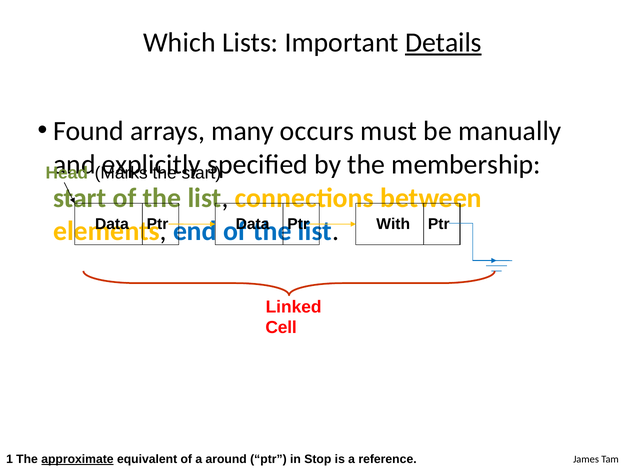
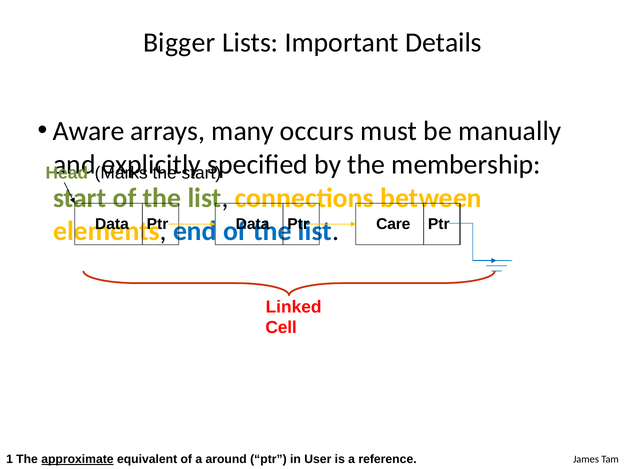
Which: Which -> Bigger
Details underline: present -> none
Found: Found -> Aware
With at (393, 224): With -> Care
Stop: Stop -> User
